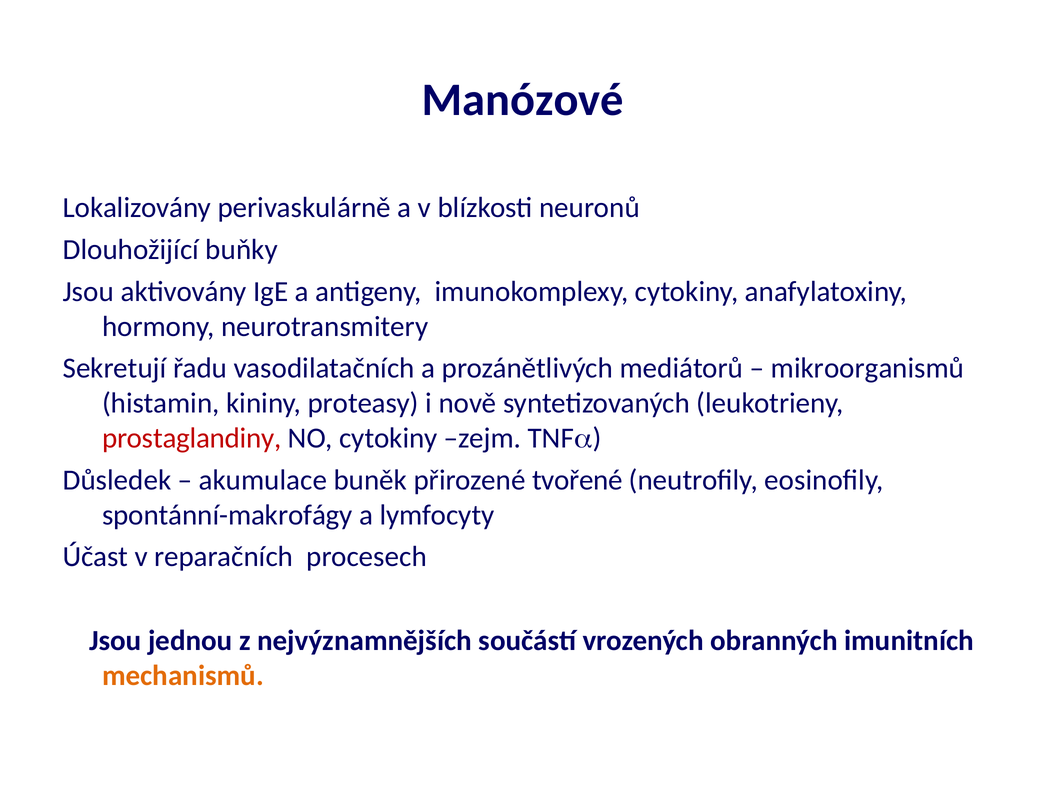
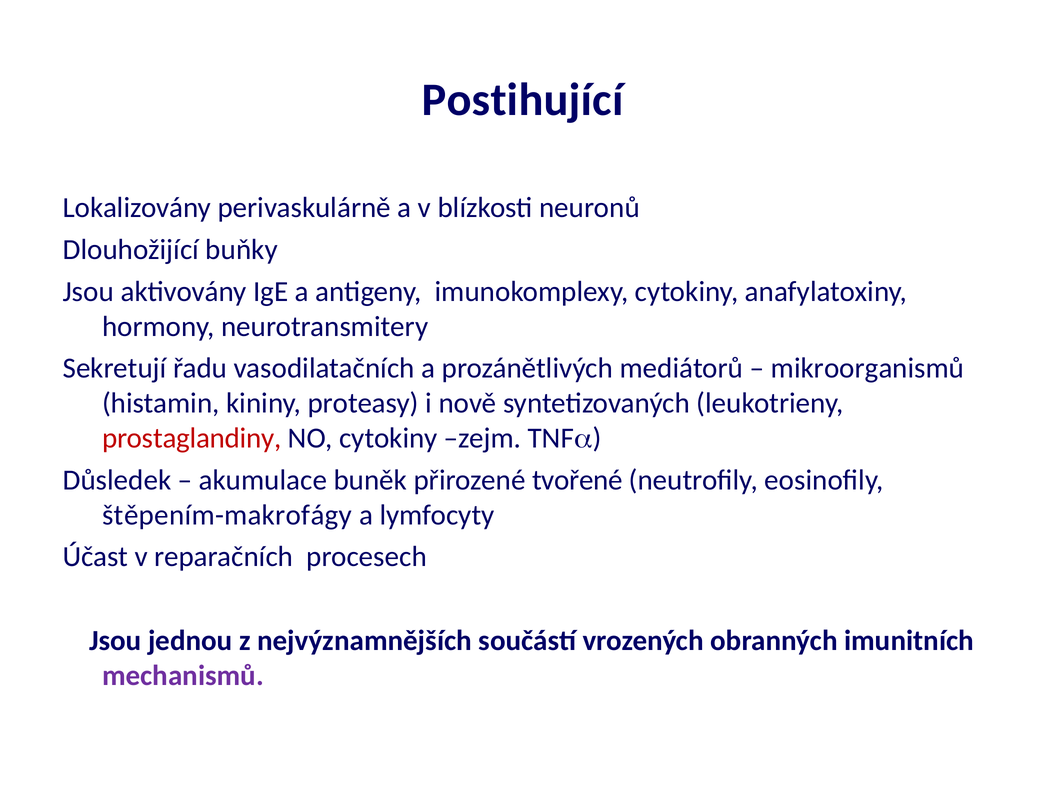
Manózové: Manózové -> Postihující
spontánní-makrofágy: spontánní-makrofágy -> štěpením-makrofágy
mechanismů colour: orange -> purple
